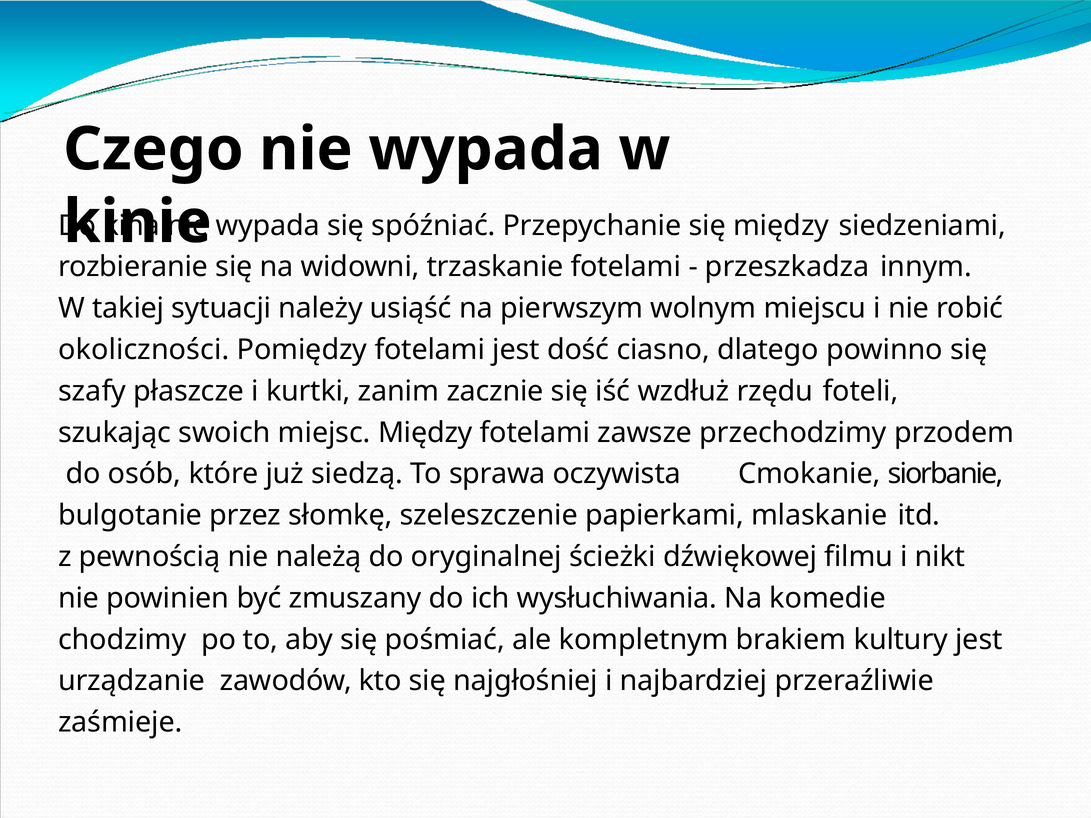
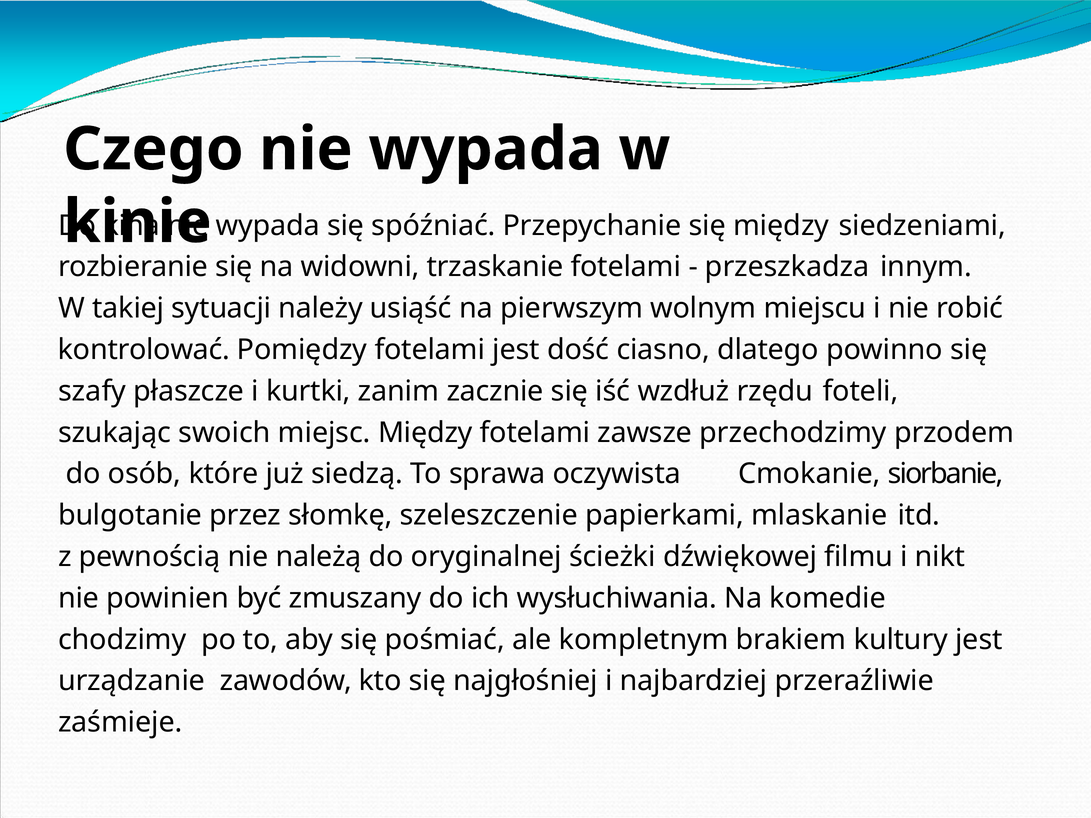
okoliczności: okoliczności -> kontrolować
